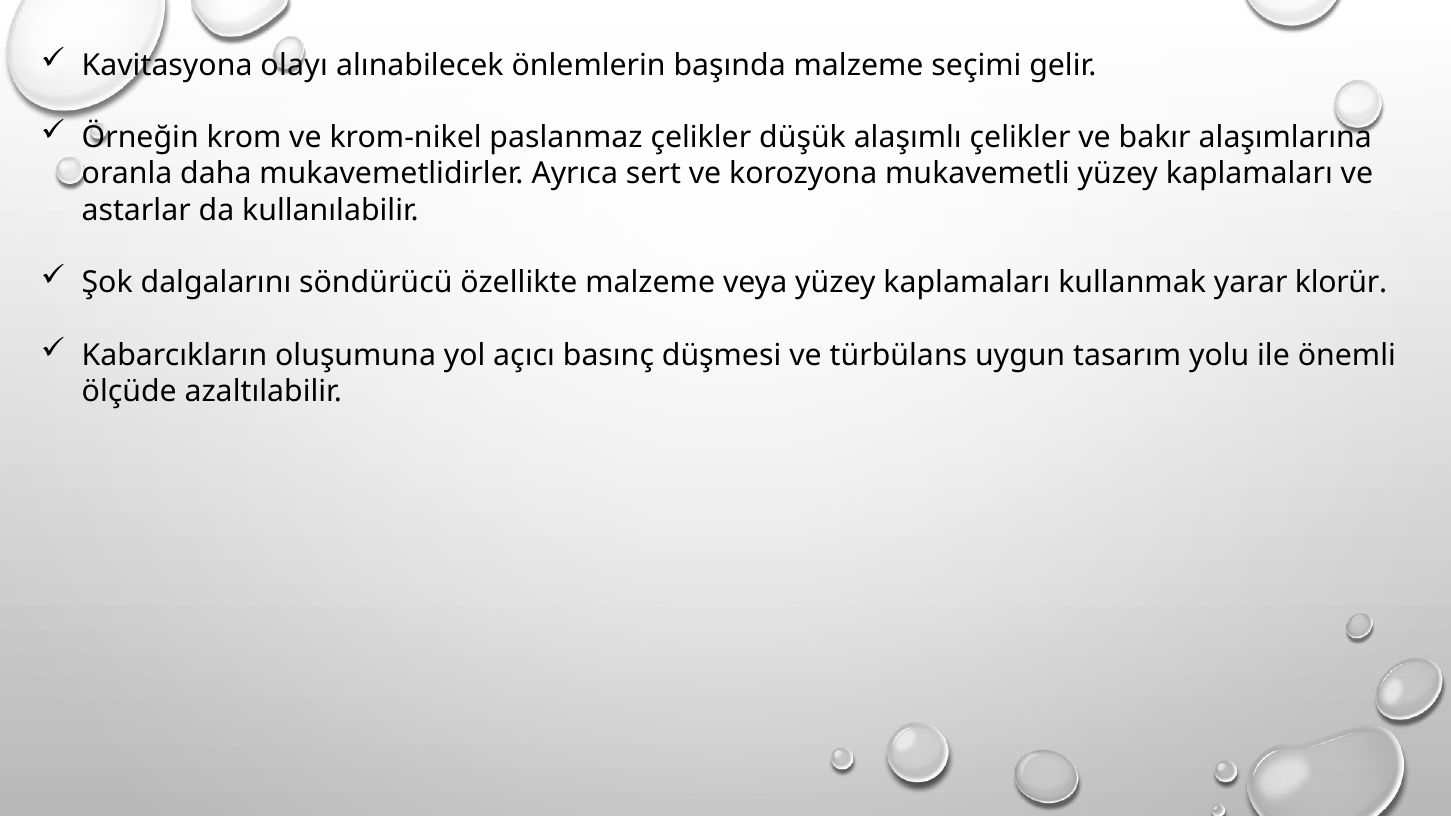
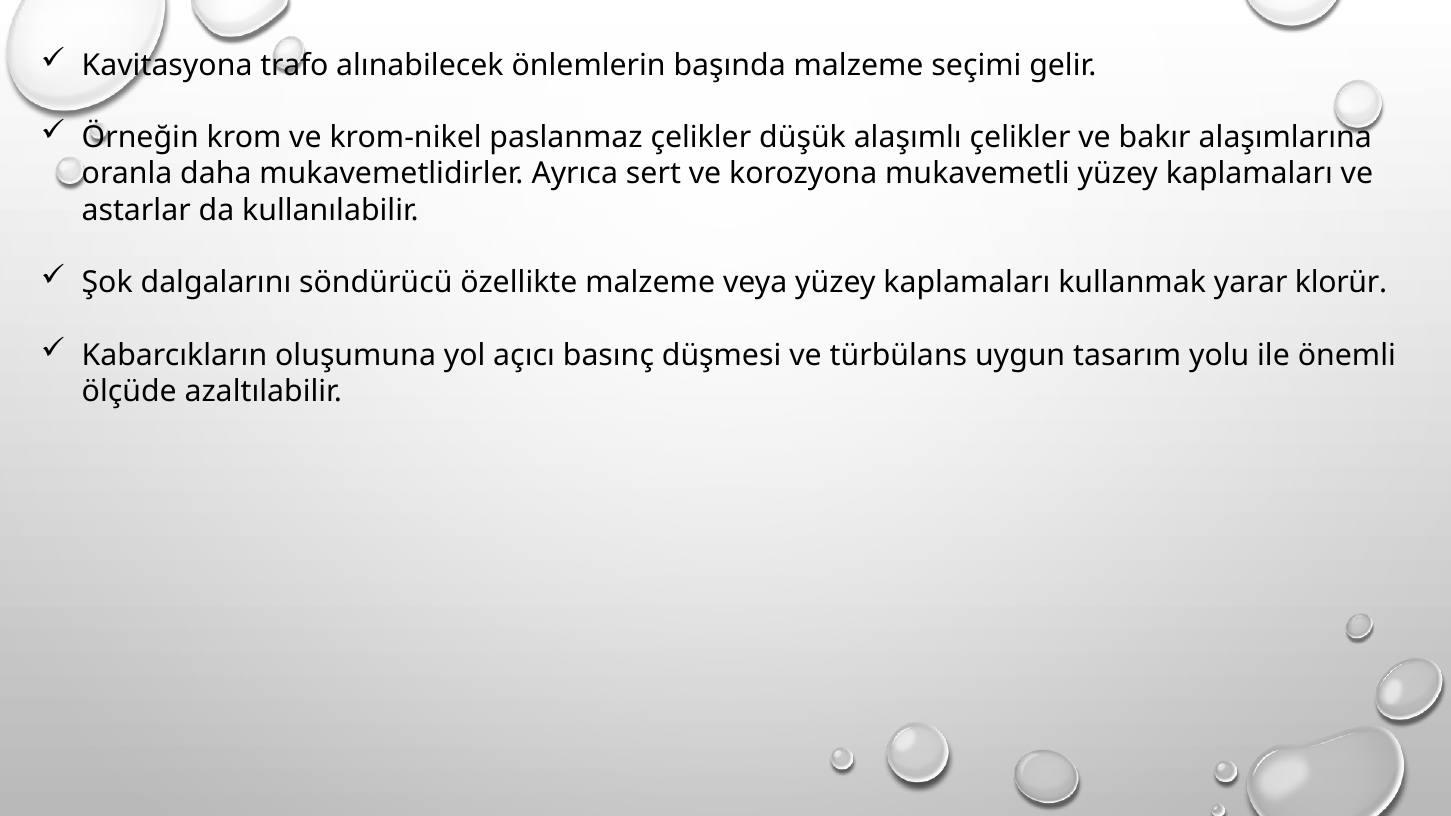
olayı: olayı -> trafo
